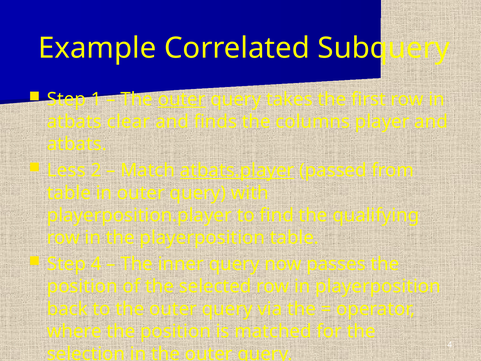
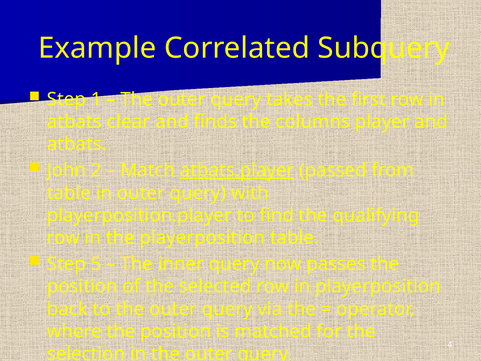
outer at (182, 99) underline: present -> none
Less: Less -> John
Step 4: 4 -> 5
